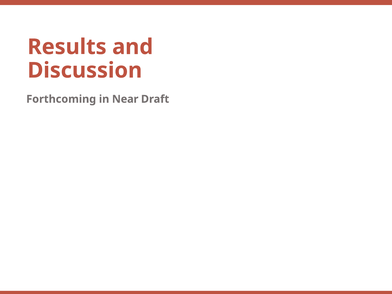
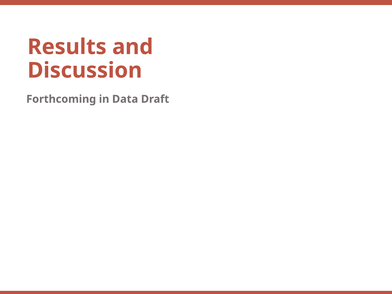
Near: Near -> Data
